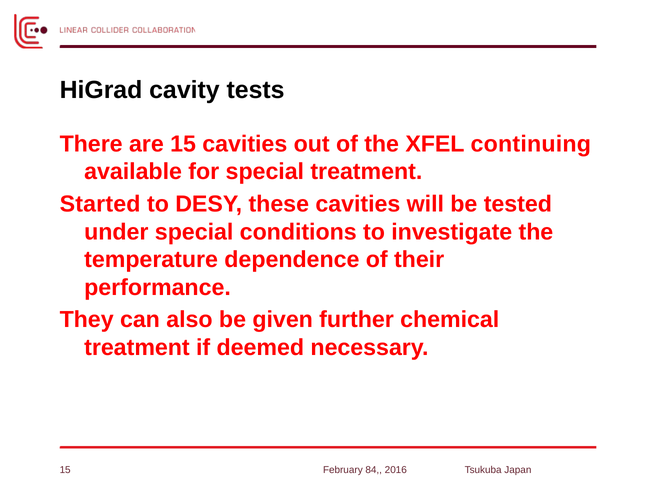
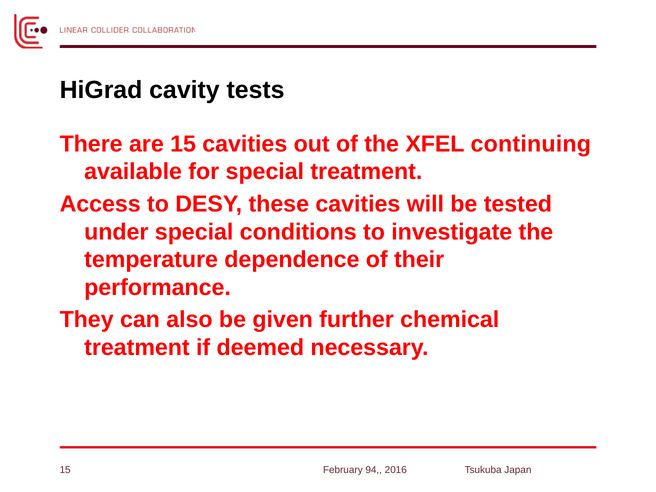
Started: Started -> Access
84: 84 -> 94
